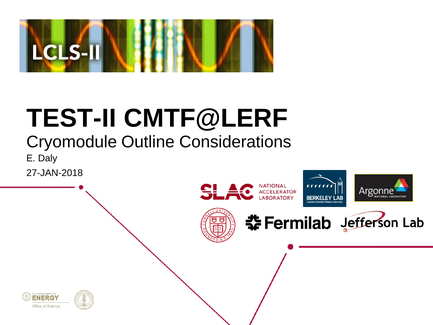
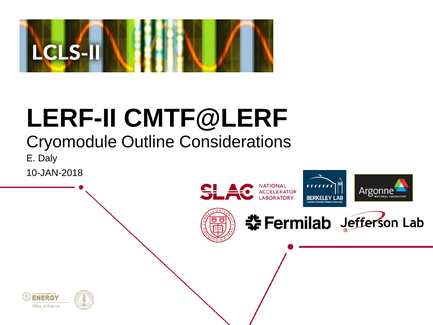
TEST-II: TEST-II -> LERF-II
27-JAN-2018: 27-JAN-2018 -> 10-JAN-2018
